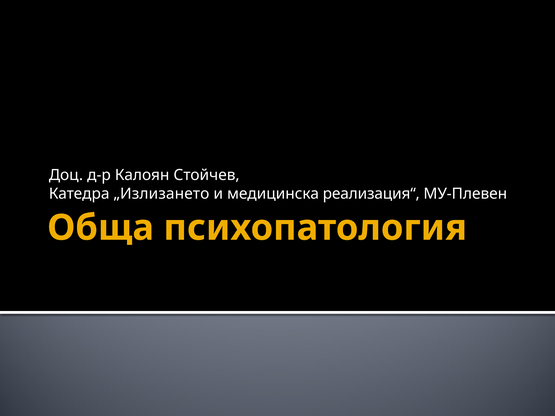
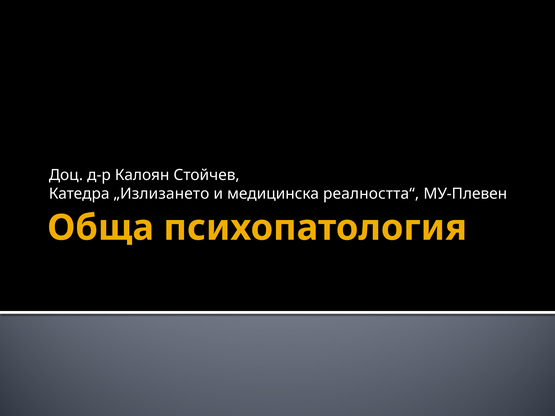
реализация“: реализация“ -> реалността“
